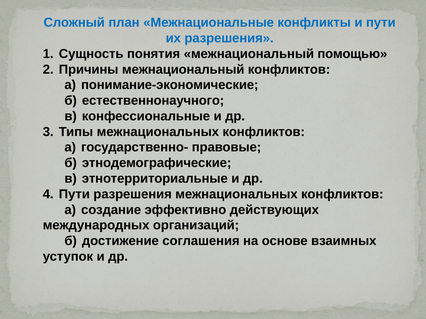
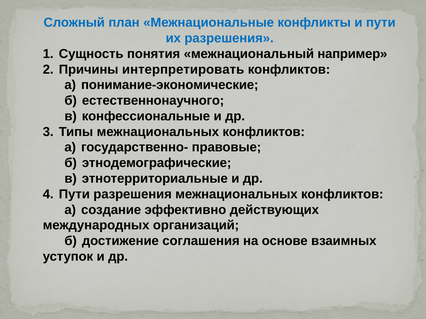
помощью: помощью -> например
Причины межнациональный: межнациональный -> интерпретировать
